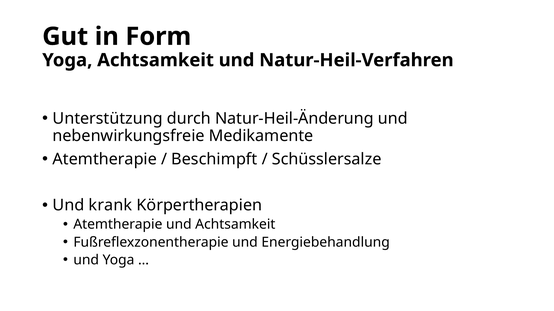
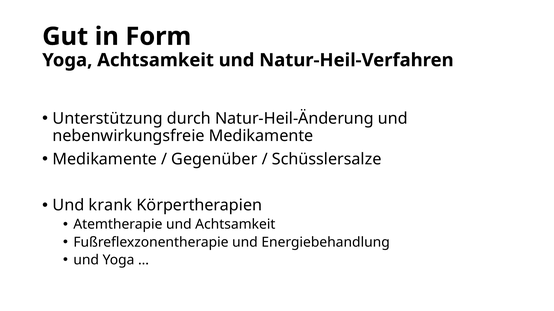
Atemtherapie at (105, 159): Atemtherapie -> Medikamente
Beschimpft: Beschimpft -> Gegenüber
